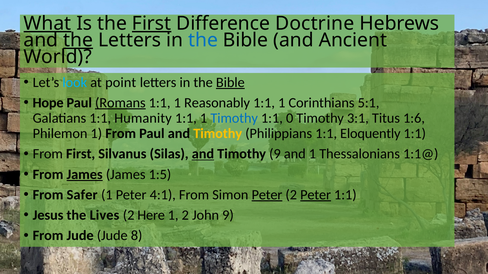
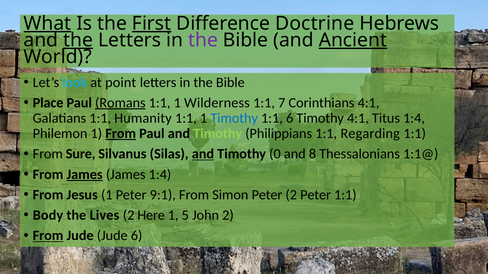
the at (203, 40) colour: blue -> purple
Ancient underline: none -> present
Bible at (230, 83) underline: present -> none
Hope: Hope -> Place
Reasonably: Reasonably -> Wilderness
1 at (282, 103): 1 -> 7
Corinthians 5:1: 5:1 -> 4:1
1:1 0: 0 -> 6
Timothy 3:1: 3:1 -> 4:1
Titus 1:6: 1:6 -> 1:4
From at (121, 134) underline: none -> present
Timothy at (218, 134) colour: yellow -> light green
Eloquently: Eloquently -> Regarding
From First: First -> Sure
Timothy 9: 9 -> 0
and 1: 1 -> 8
James 1:5: 1:5 -> 1:4
Safer: Safer -> Jesus
4:1: 4:1 -> 9:1
Peter at (267, 195) underline: present -> none
Peter at (316, 195) underline: present -> none
Jesus: Jesus -> Body
1 2: 2 -> 5
John 9: 9 -> 2
From at (48, 236) underline: none -> present
Jude 8: 8 -> 6
